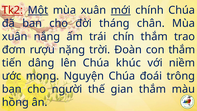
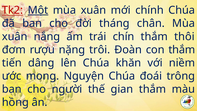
mới underline: present -> none
trao: trao -> thôi
trời: trời -> trôi
khúc: khúc -> khăn
